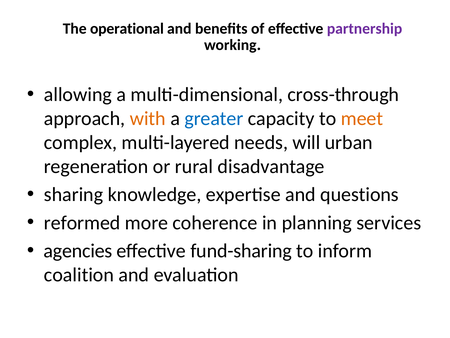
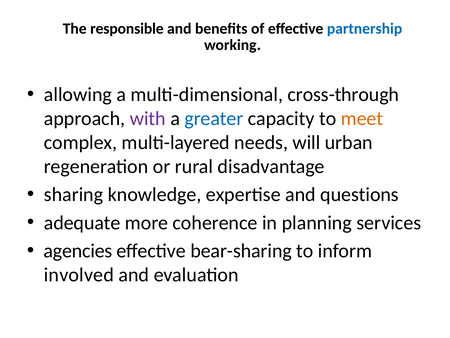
operational: operational -> responsible
partnership colour: purple -> blue
with colour: orange -> purple
reformed: reformed -> adequate
fund-sharing: fund-sharing -> bear-sharing
coalition: coalition -> involved
